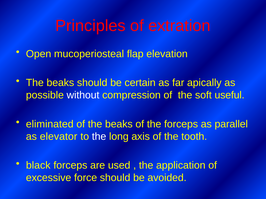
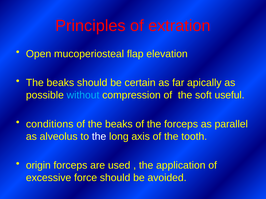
without colour: white -> light blue
eliminated: eliminated -> conditions
elevator: elevator -> alveolus
black: black -> origin
